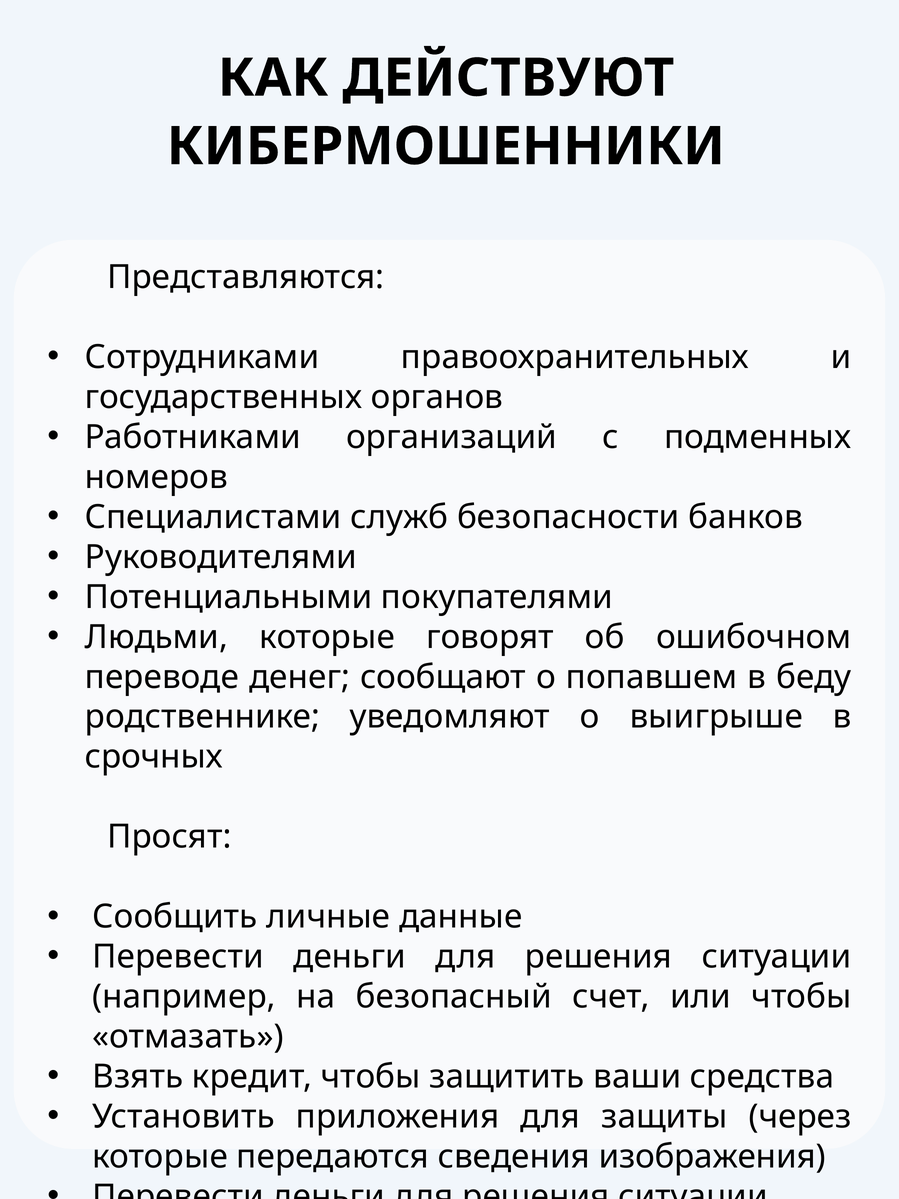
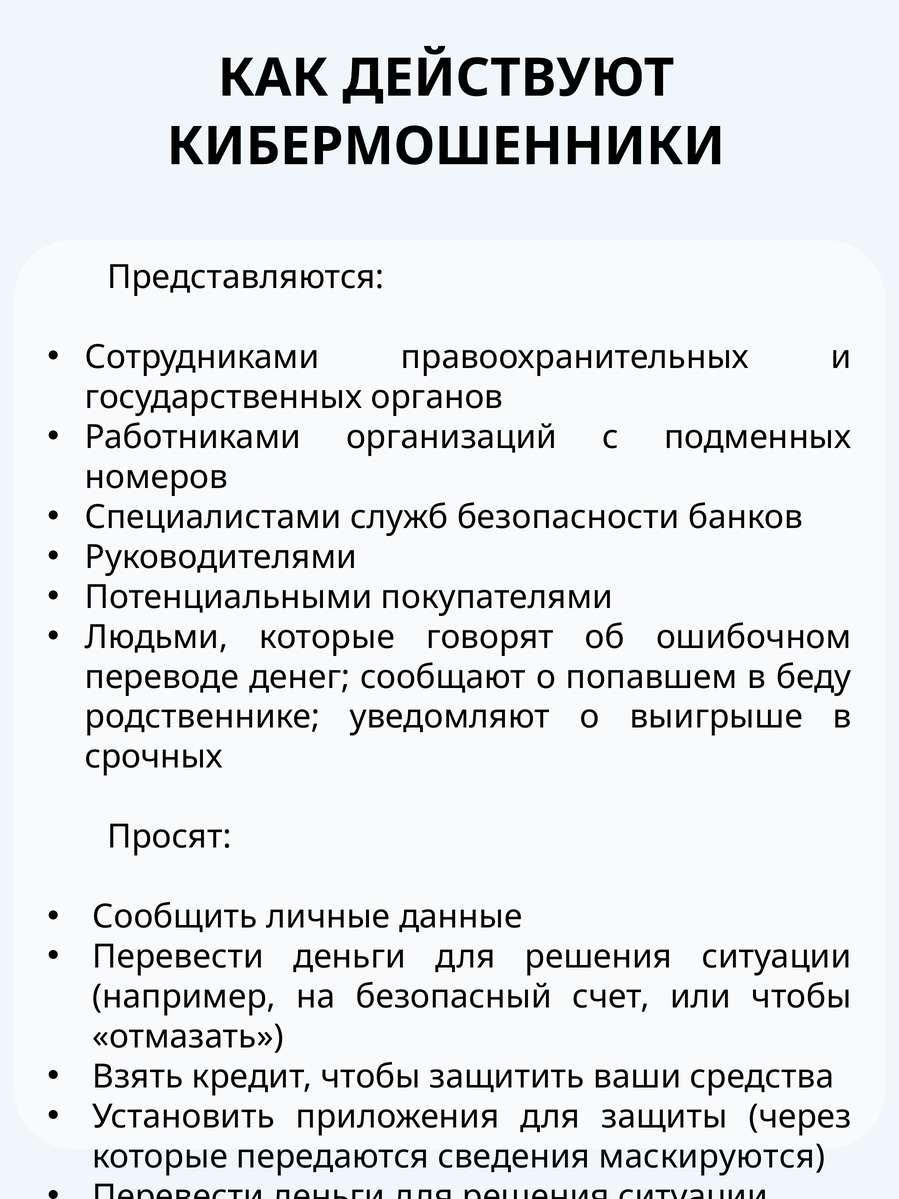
изображения: изображения -> маскируются
